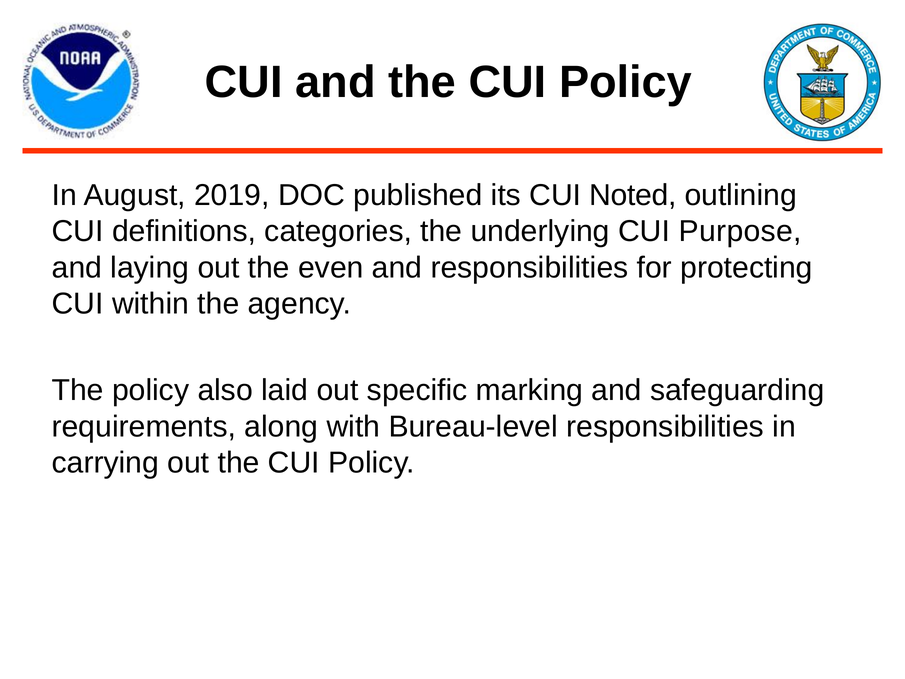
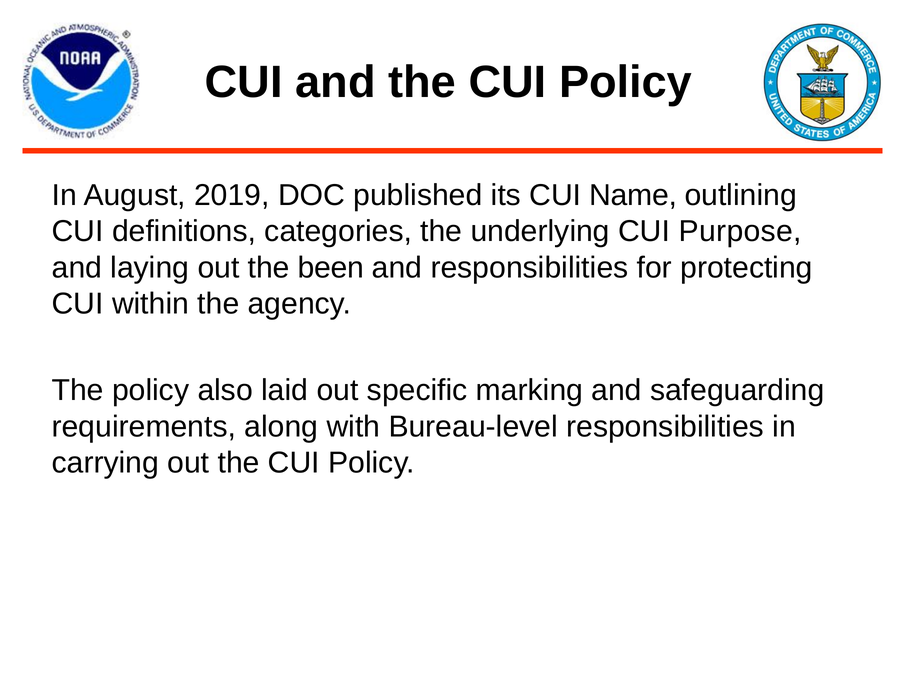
Noted: Noted -> Name
even: even -> been
